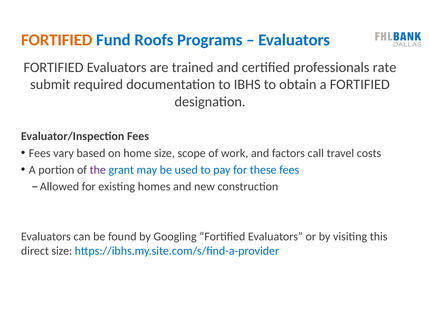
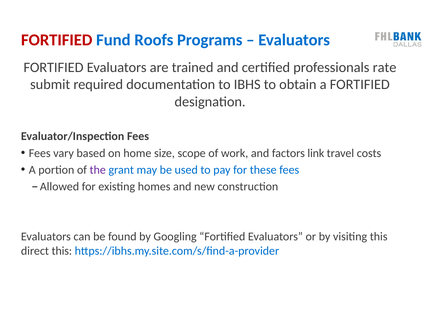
FORTIFIED at (57, 40) colour: orange -> red
call: call -> link
direct size: size -> this
